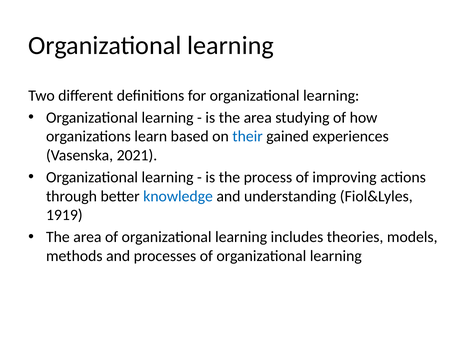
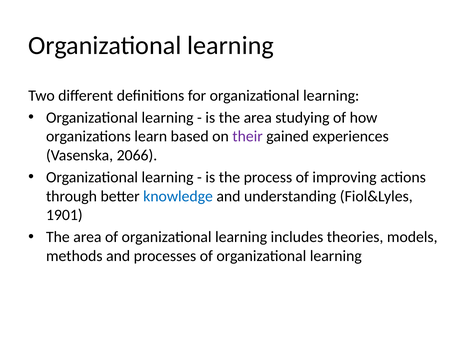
their colour: blue -> purple
2021: 2021 -> 2066
1919: 1919 -> 1901
